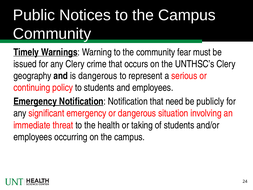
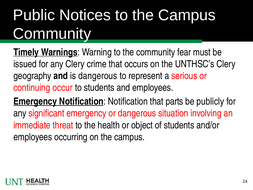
policy: policy -> occur
need: need -> parts
taking: taking -> object
